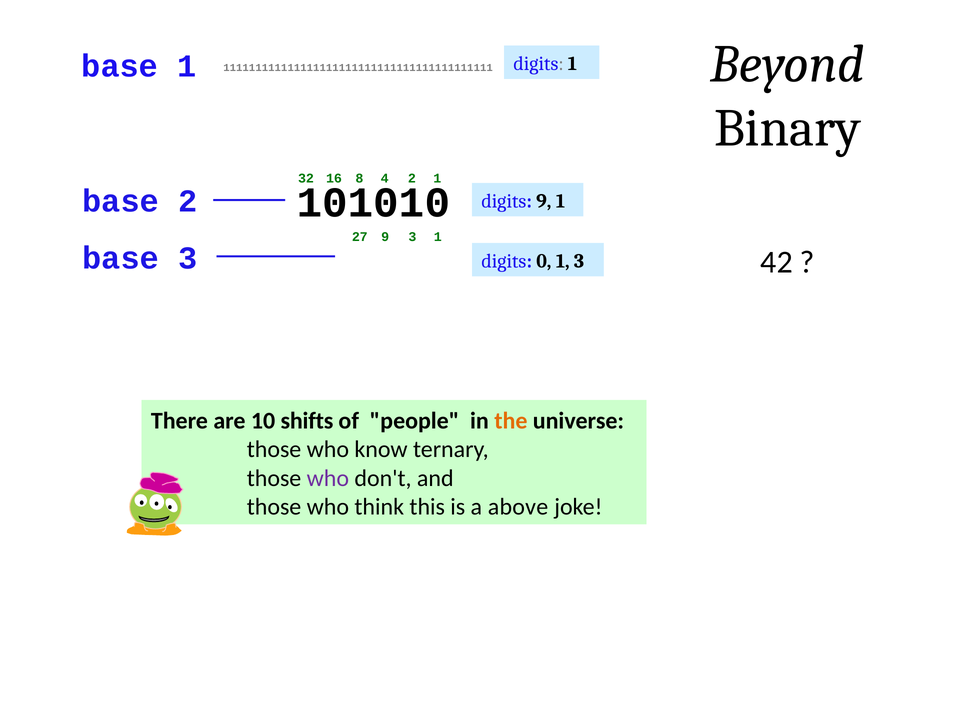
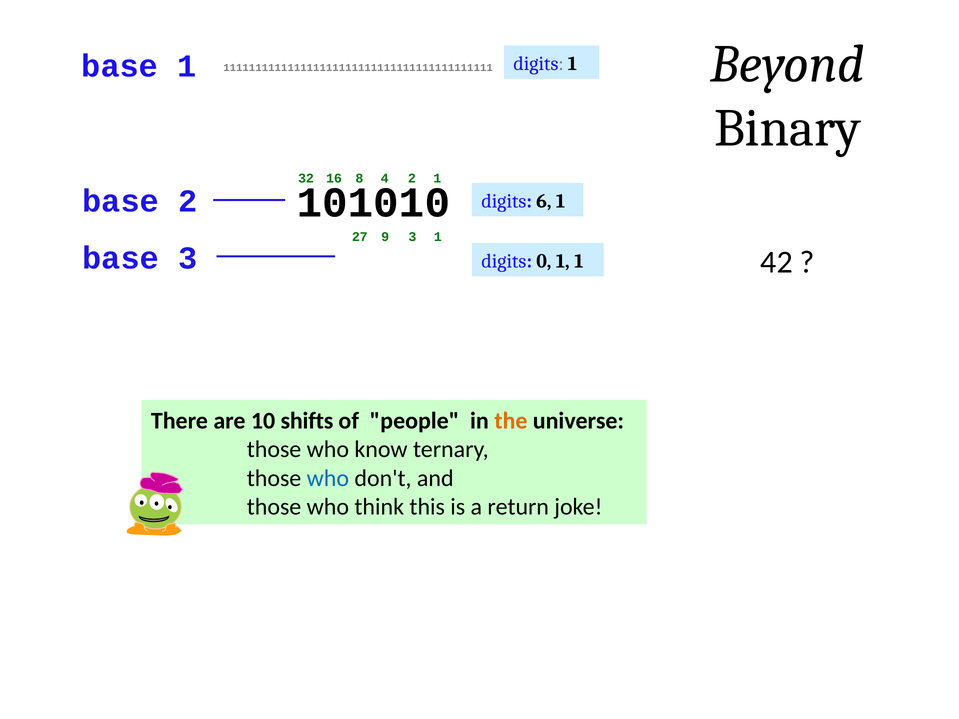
digits 9: 9 -> 6
0 1 3: 3 -> 1
who at (328, 478) colour: purple -> blue
above: above -> return
